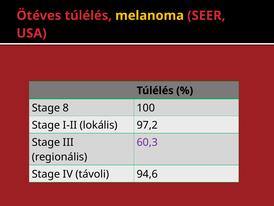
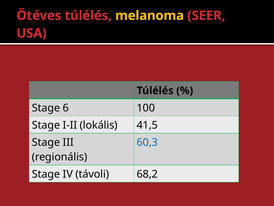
8: 8 -> 6
97,2: 97,2 -> 41,5
60,3 colour: purple -> blue
94,6: 94,6 -> 68,2
